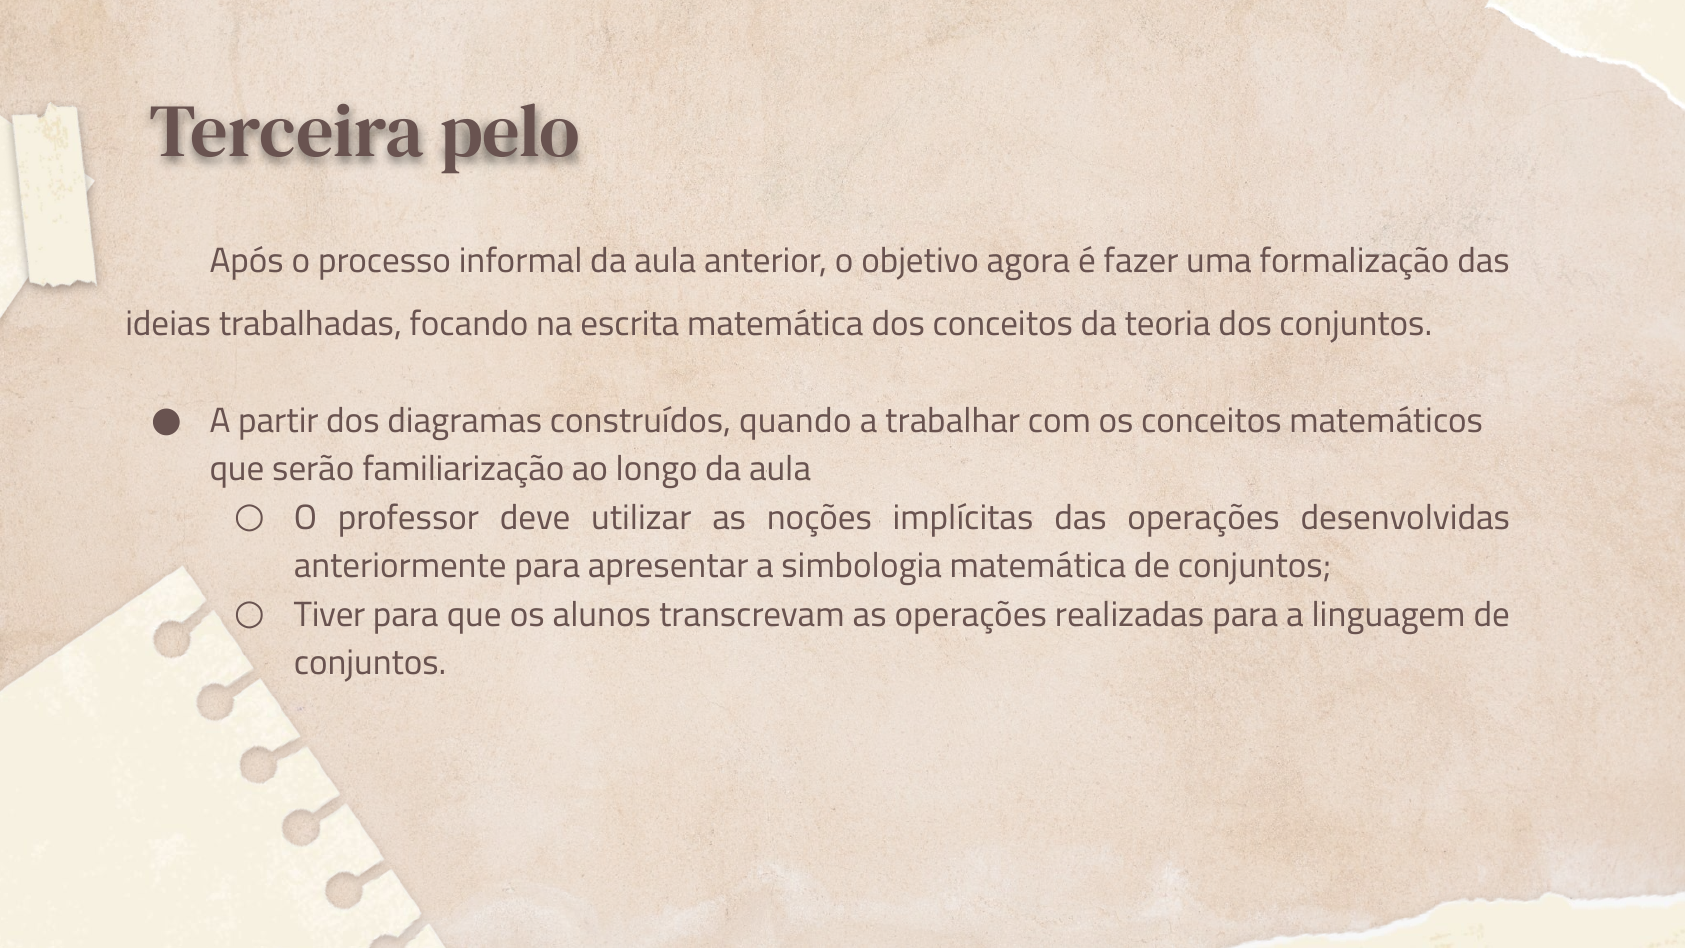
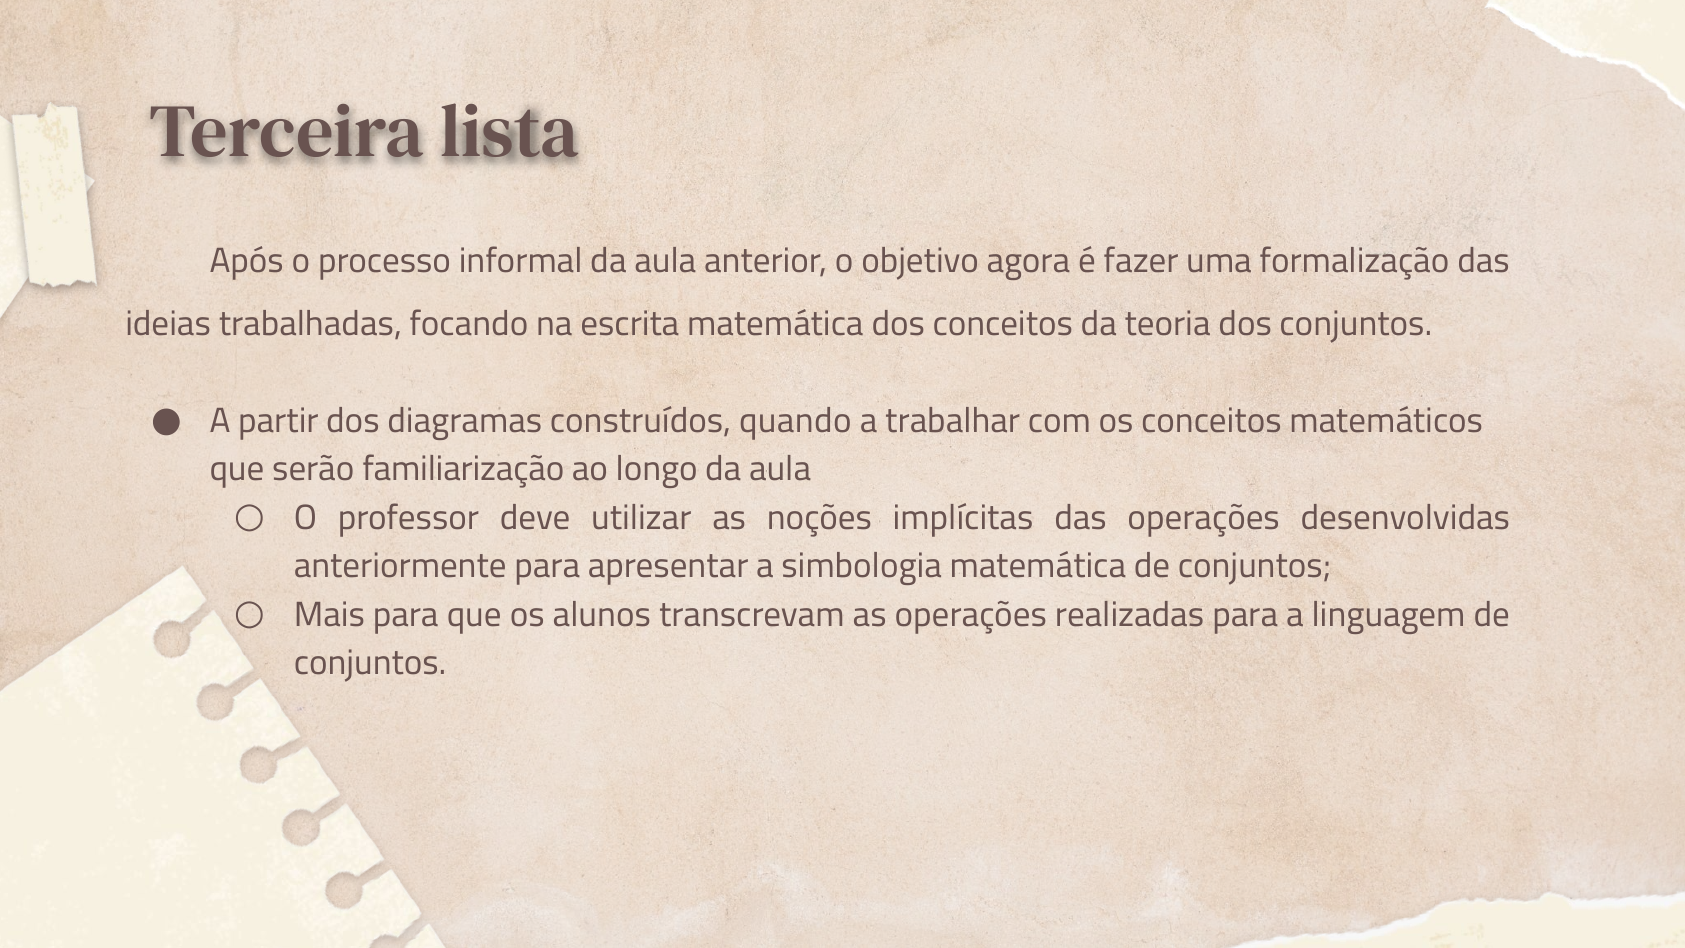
pelo: pelo -> lista
Tiver: Tiver -> Mais
